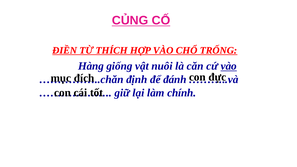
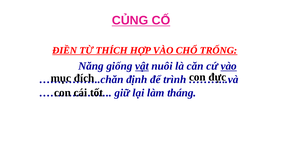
Hàng: Hàng -> Năng
vật underline: none -> present
đánh: đánh -> trình
chính: chính -> tháng
